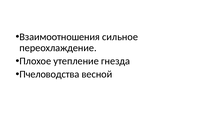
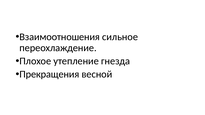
Пчеловодства: Пчеловодства -> Прекращения
